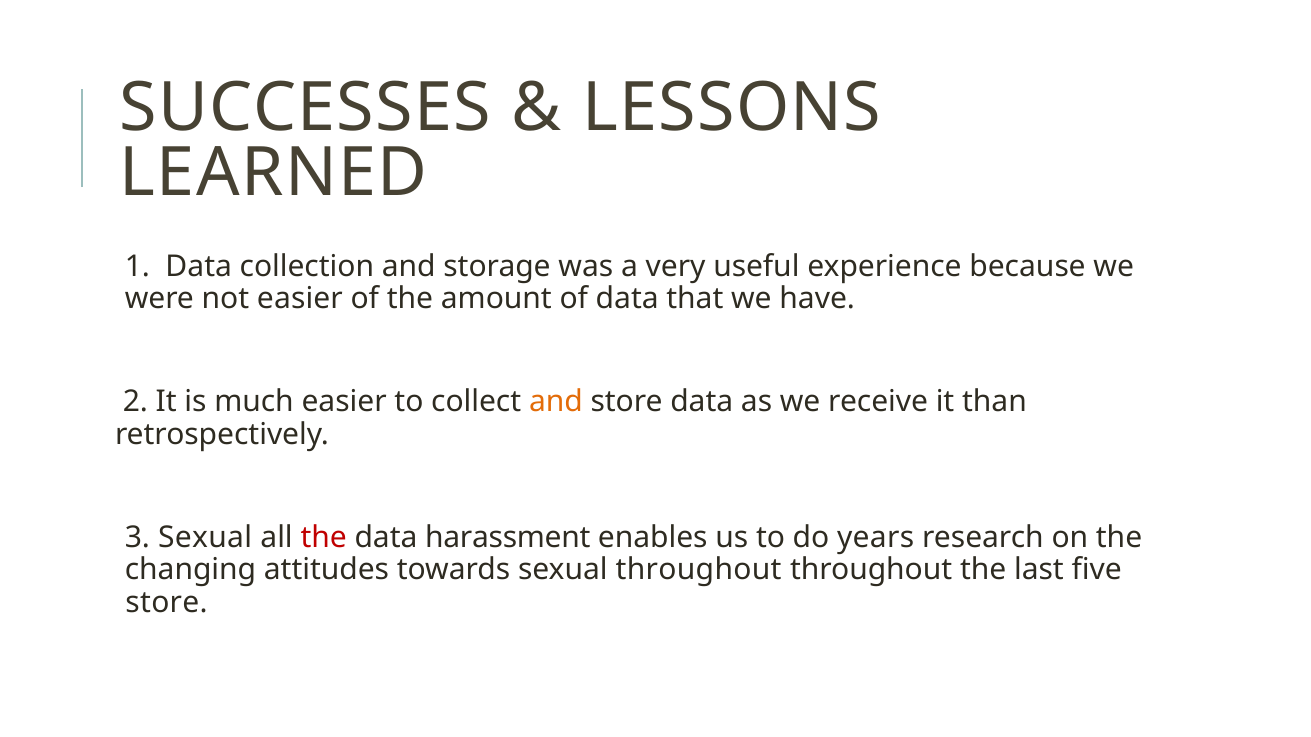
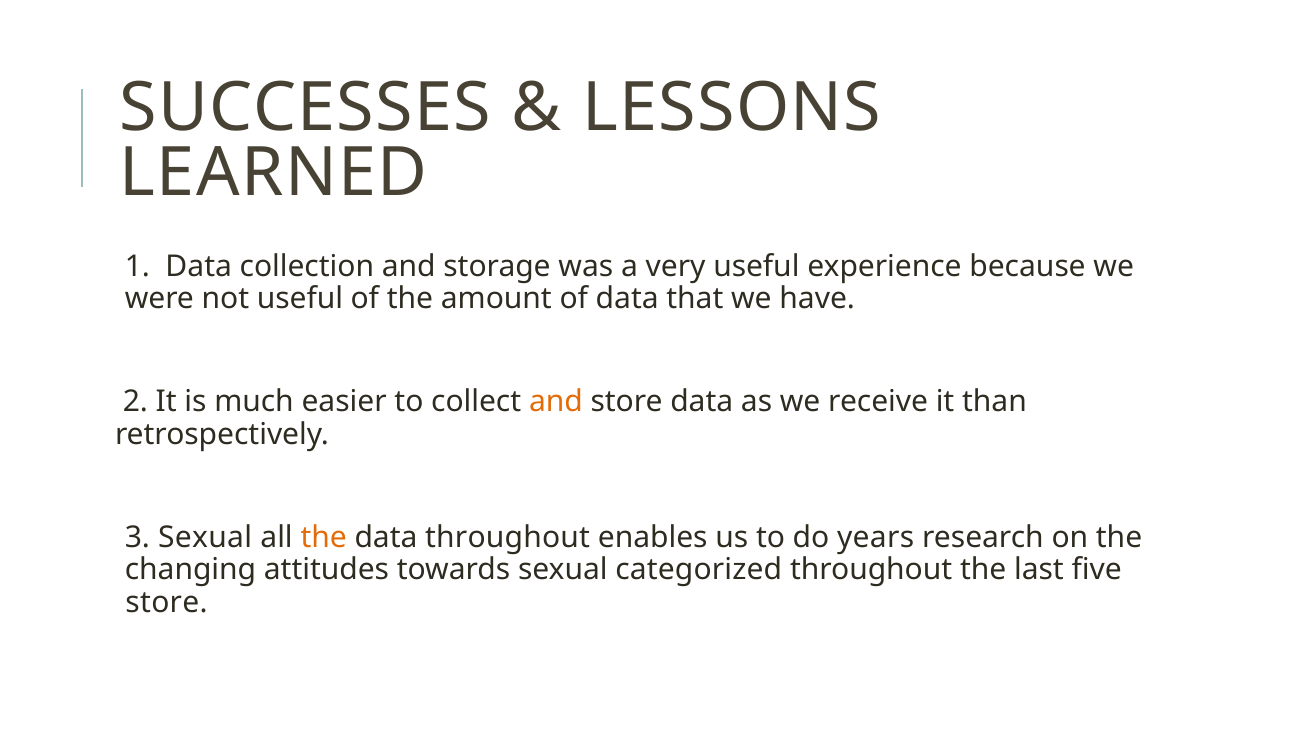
not easier: easier -> useful
the at (324, 538) colour: red -> orange
data harassment: harassment -> throughout
sexual throughout: throughout -> categorized
